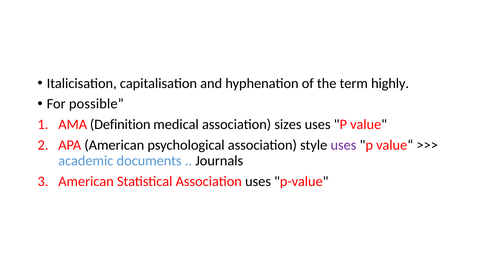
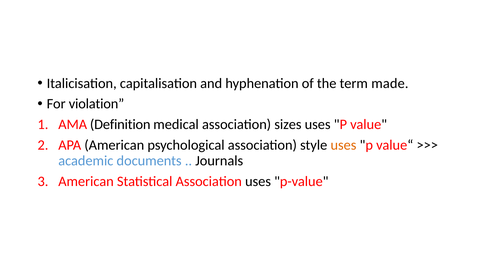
highly: highly -> made
possible: possible -> violation
uses at (343, 145) colour: purple -> orange
